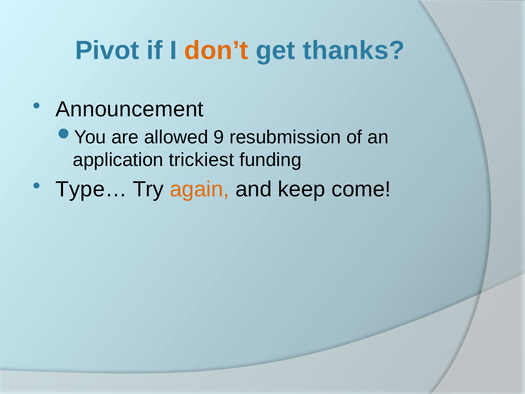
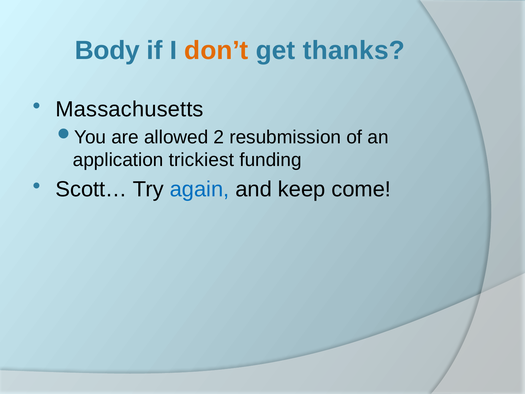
Pivot: Pivot -> Body
Announcement: Announcement -> Massachusetts
9: 9 -> 2
Type…: Type… -> Scott…
again colour: orange -> blue
